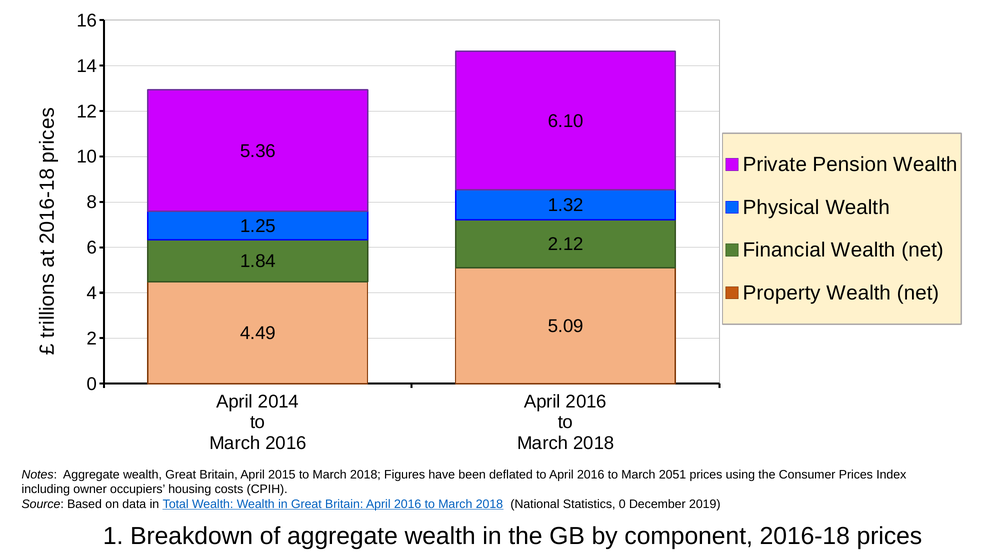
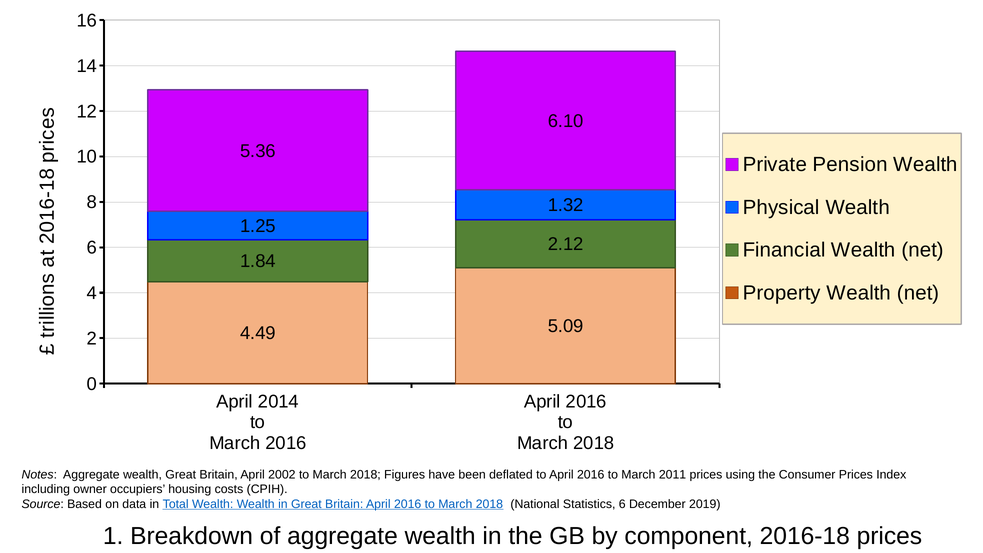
2015: 2015 -> 2002
2051: 2051 -> 2011
Statistics 0: 0 -> 6
